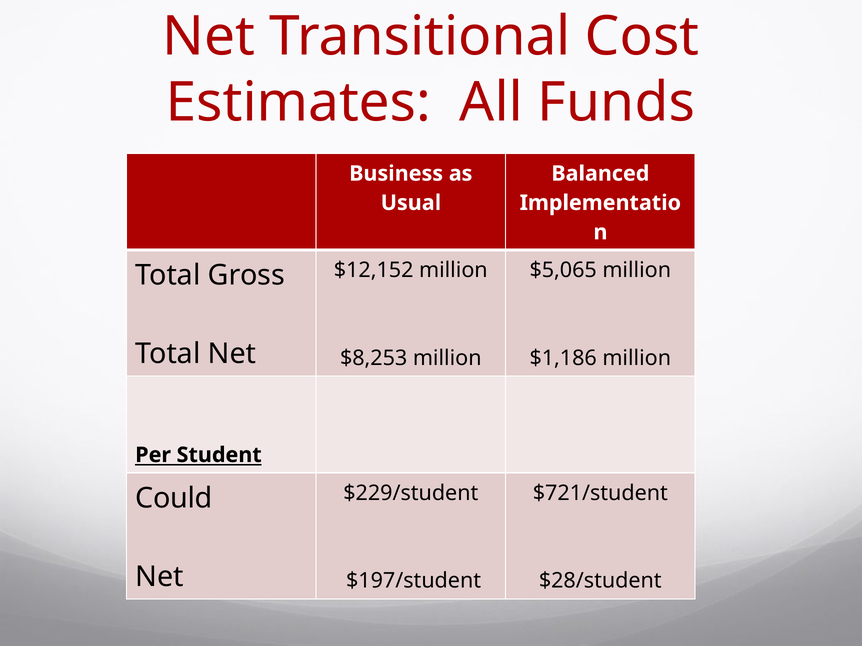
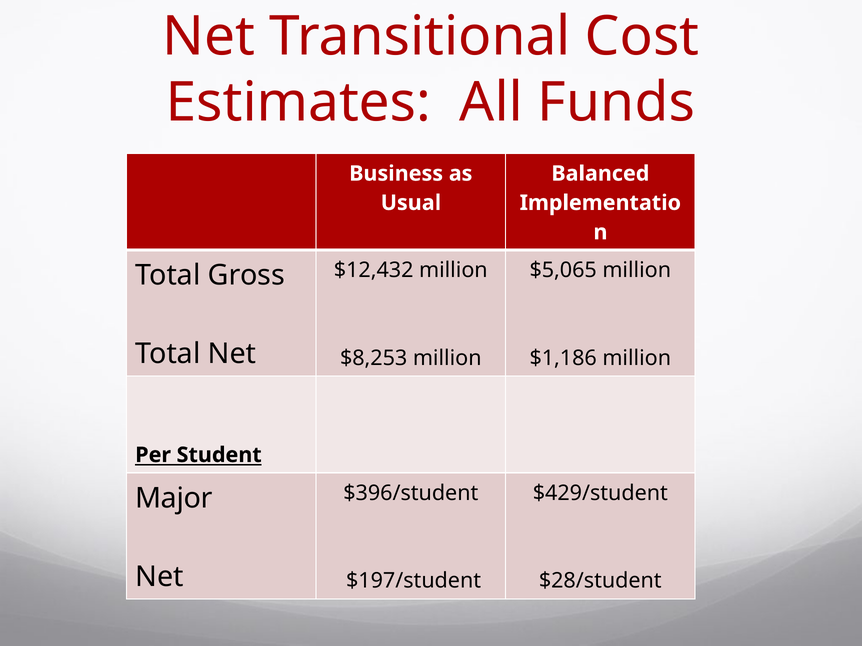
$12,152: $12,152 -> $12,432
$229/student: $229/student -> $396/student
$721/student: $721/student -> $429/student
Could: Could -> Major
